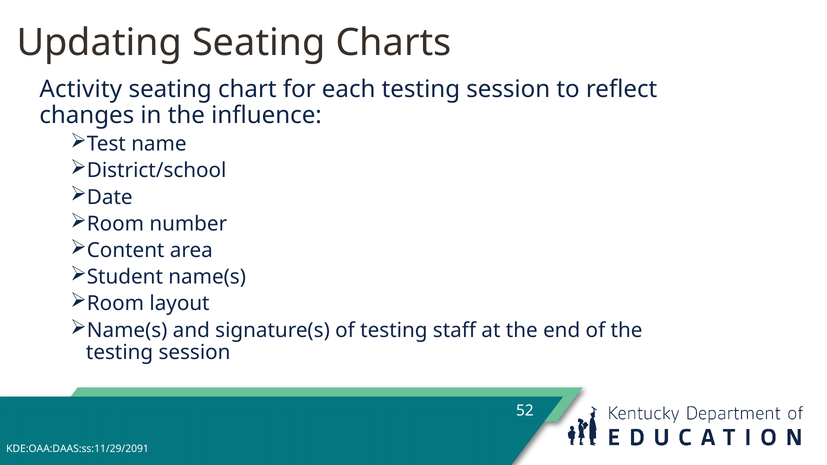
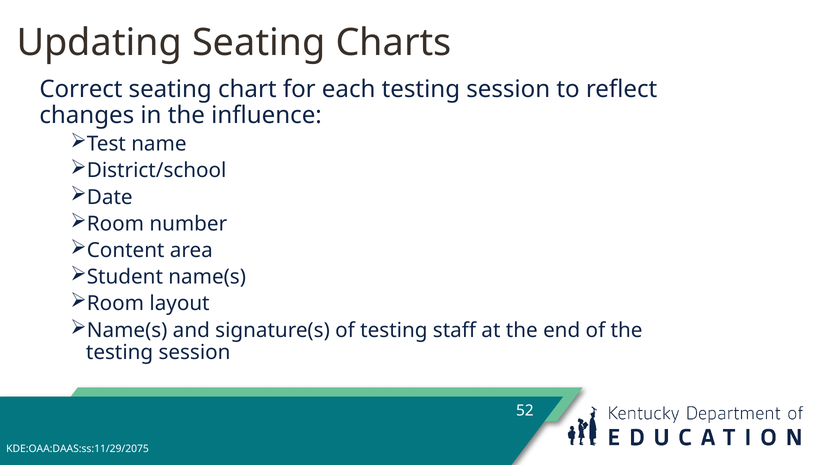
Activity: Activity -> Correct
KDE:OAA:DAAS:ss:11/29/2091: KDE:OAA:DAAS:ss:11/29/2091 -> KDE:OAA:DAAS:ss:11/29/2075
